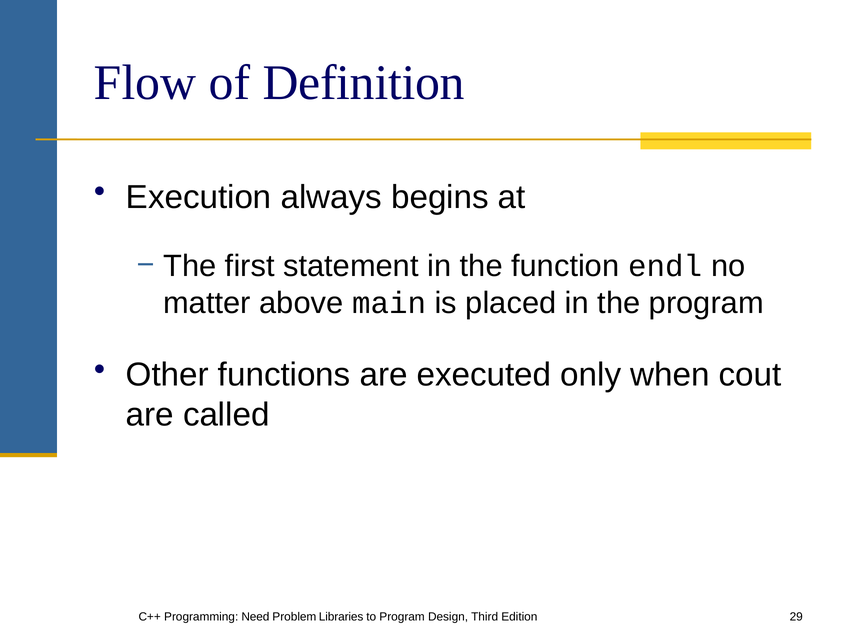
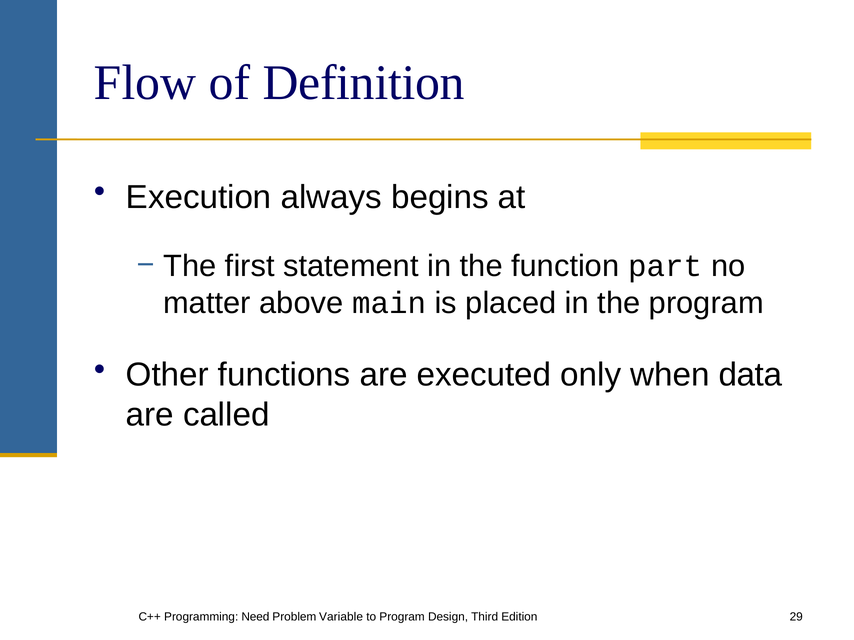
endl: endl -> part
cout: cout -> data
Libraries: Libraries -> Variable
